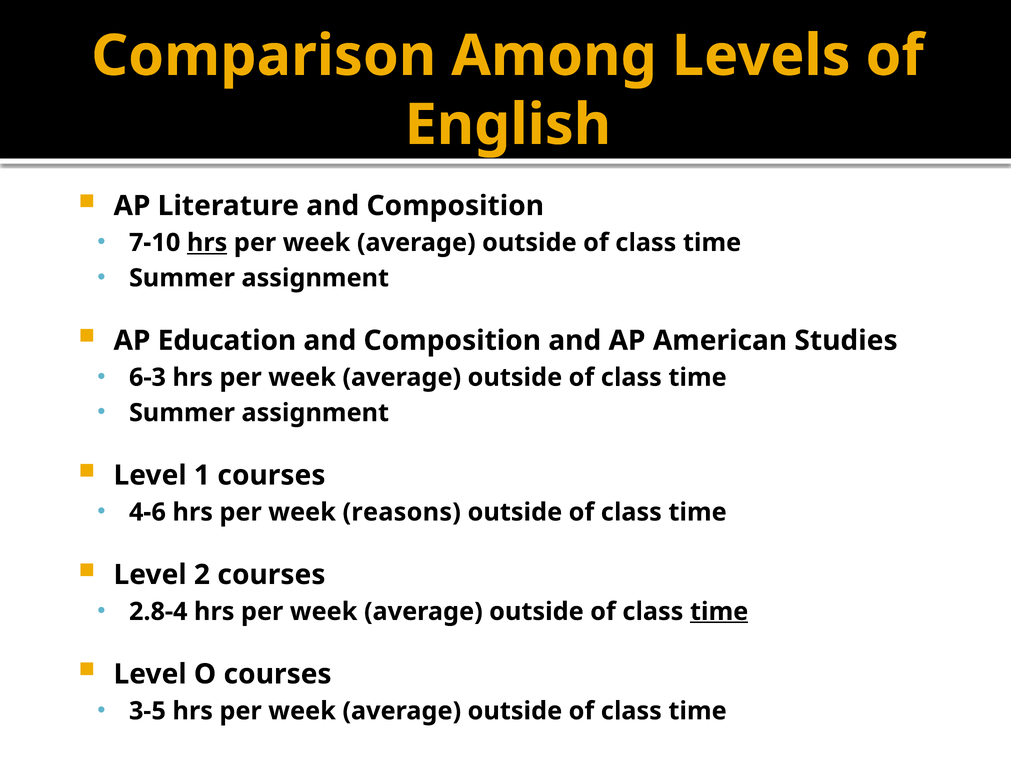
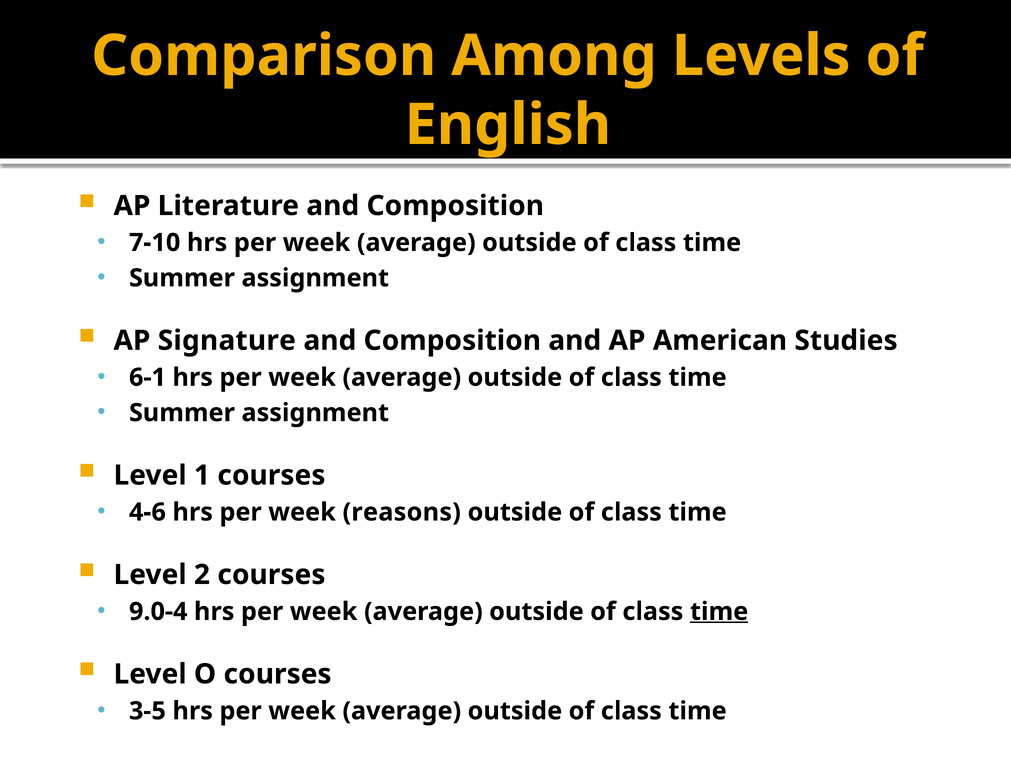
hrs at (207, 243) underline: present -> none
Education: Education -> Signature
6-3: 6-3 -> 6-1
2.8-4: 2.8-4 -> 9.0-4
